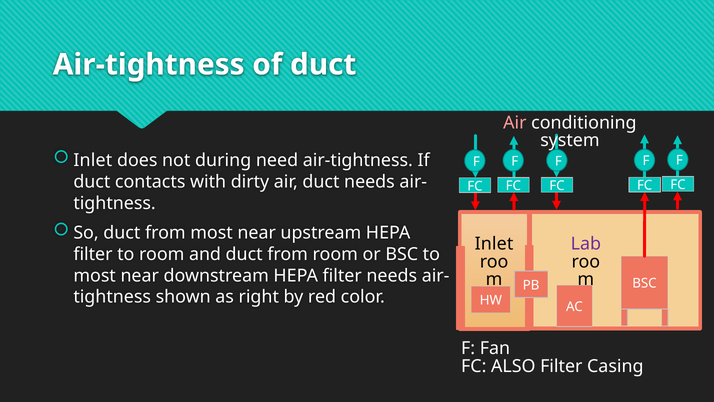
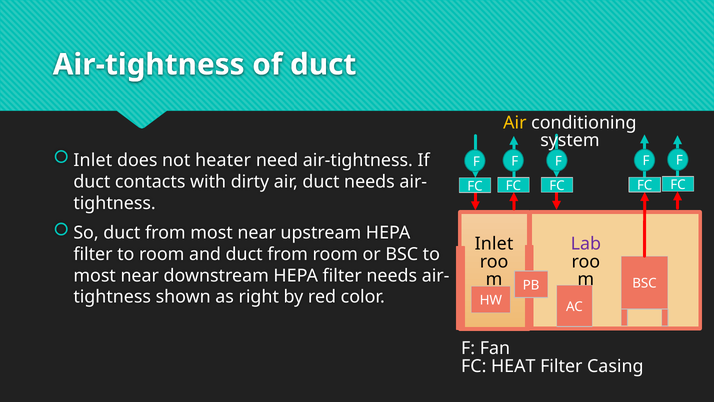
Air at (515, 123) colour: pink -> yellow
during: during -> heater
ALSO: ALSO -> HEAT
